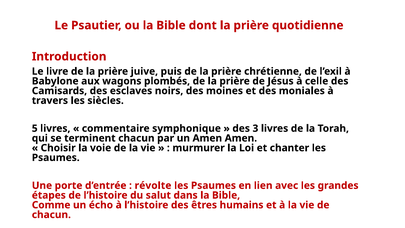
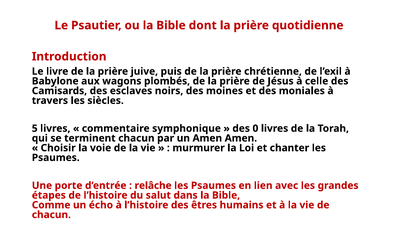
3: 3 -> 0
révolte: révolte -> relâche
